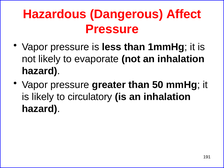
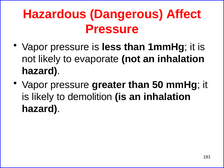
circulatory: circulatory -> demolition
